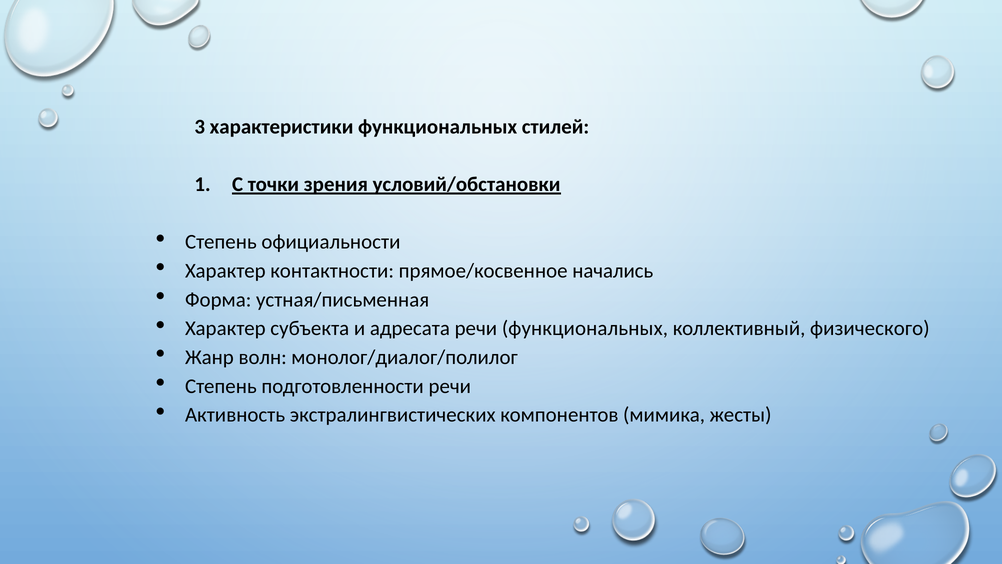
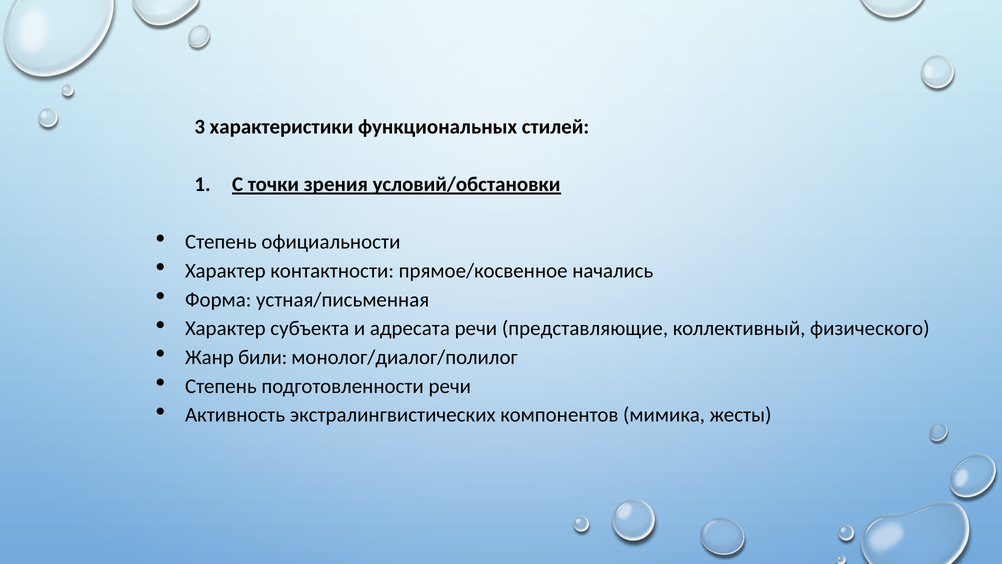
речи функциональных: функциональных -> представляющие
волн: волн -> били
